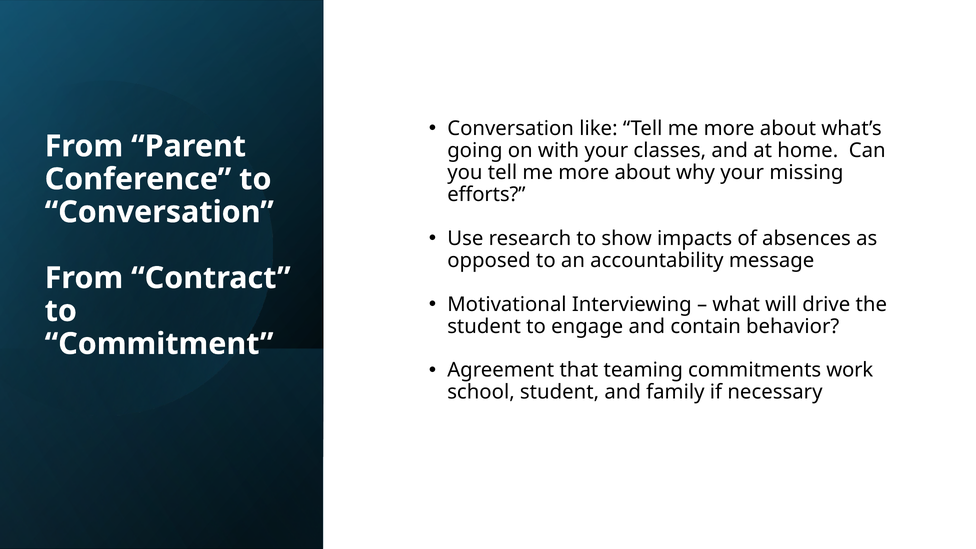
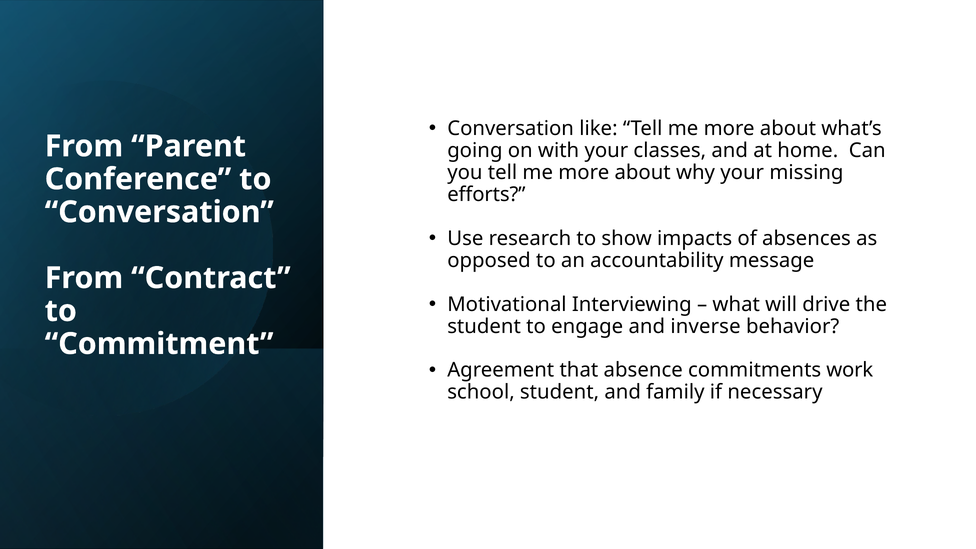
contain: contain -> inverse
teaming: teaming -> absence
